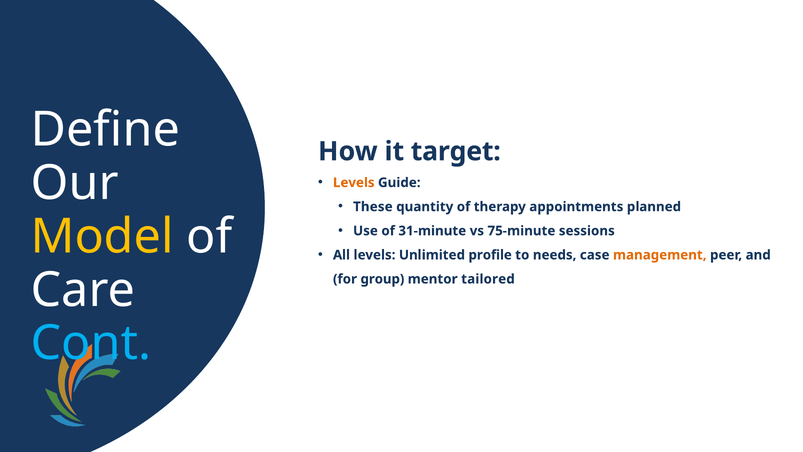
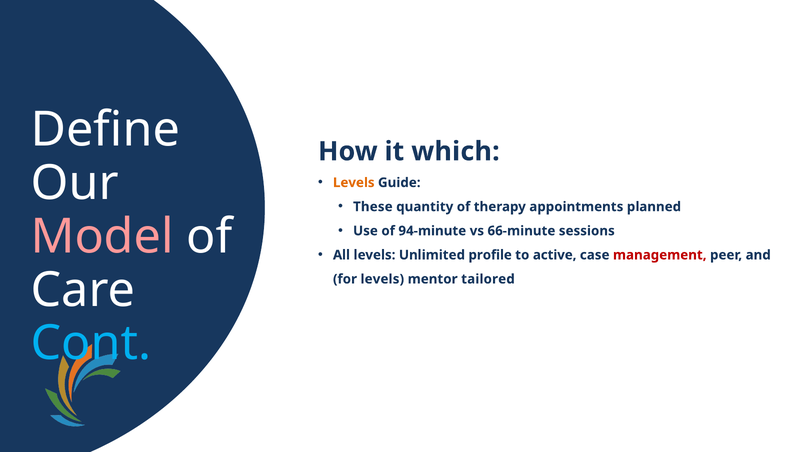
target: target -> which
Model colour: yellow -> pink
31-minute: 31-minute -> 94-minute
75-minute: 75-minute -> 66-minute
needs: needs -> active
management colour: orange -> red
for group: group -> levels
